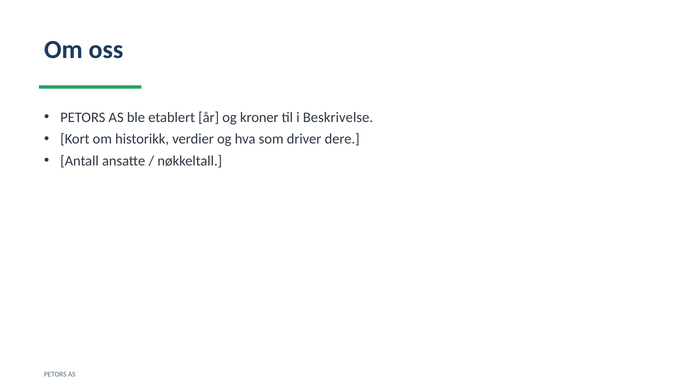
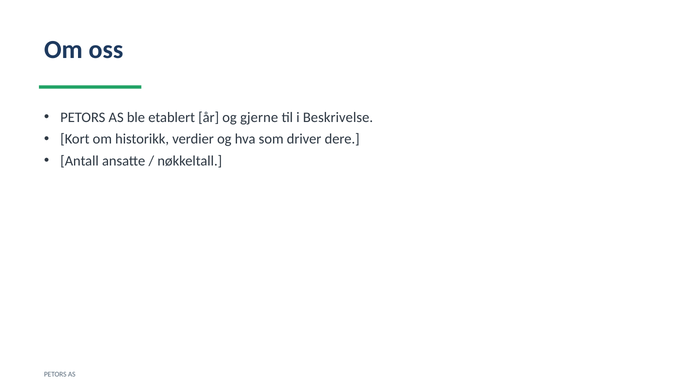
kroner: kroner -> gjerne
